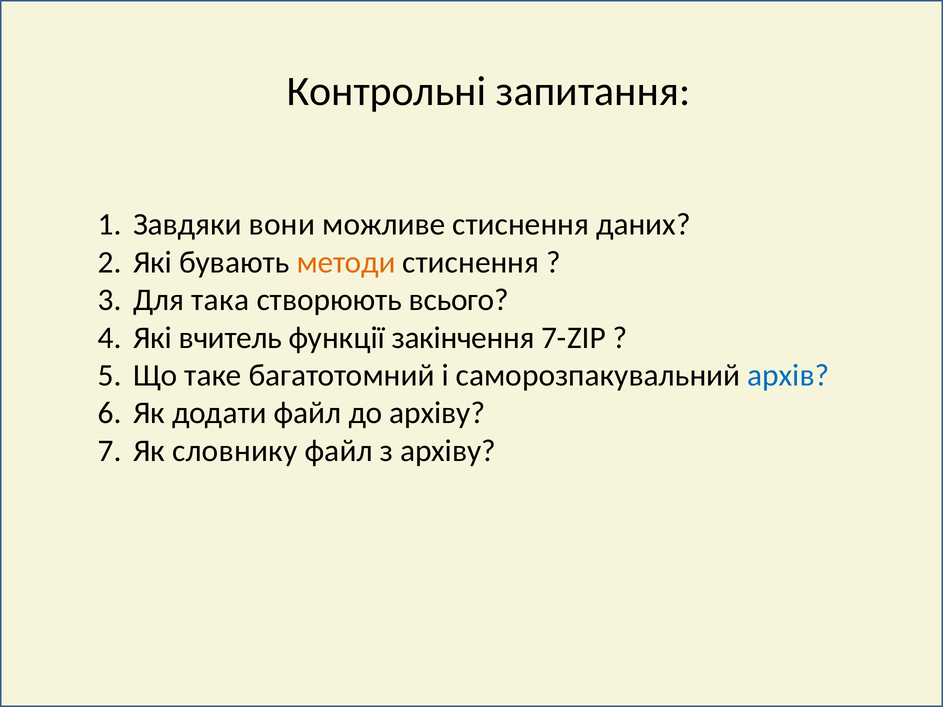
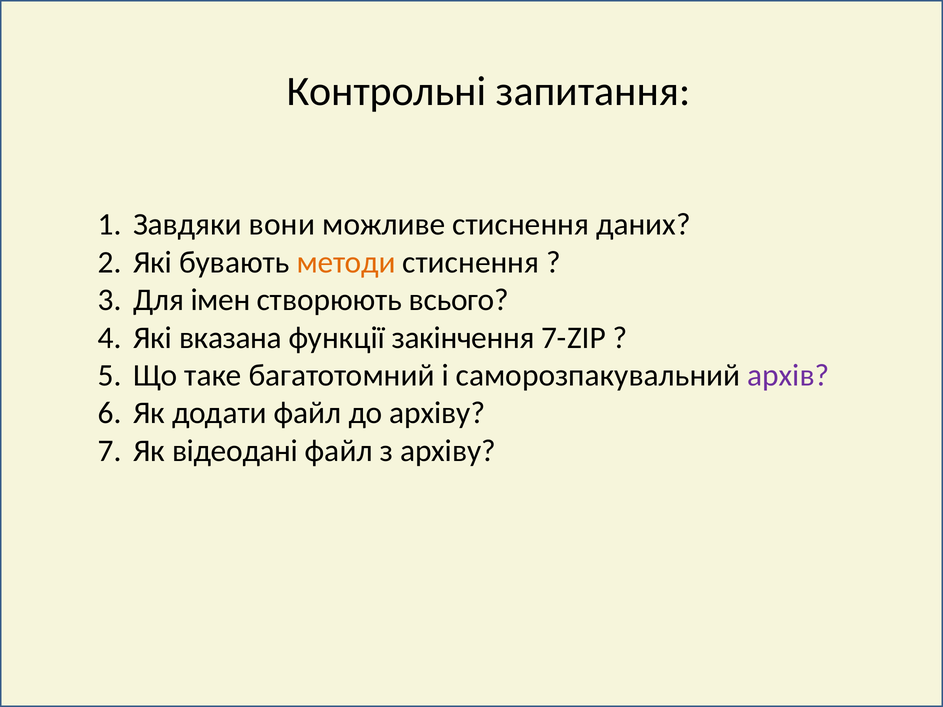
така: така -> імен
вчитель: вчитель -> вказана
архів colour: blue -> purple
словнику: словнику -> відеодані
